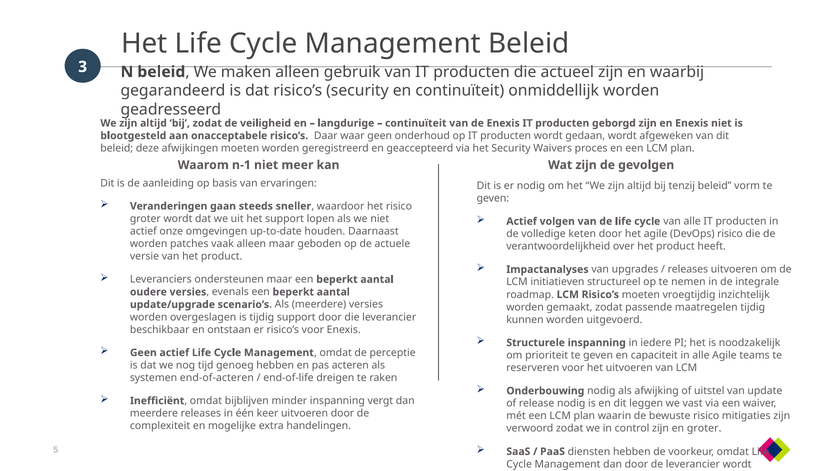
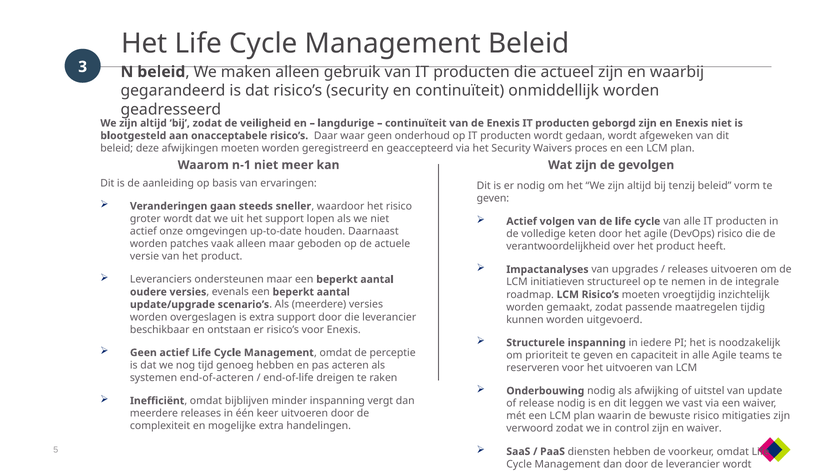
is tijdig: tijdig -> extra
en groter: groter -> waiver
